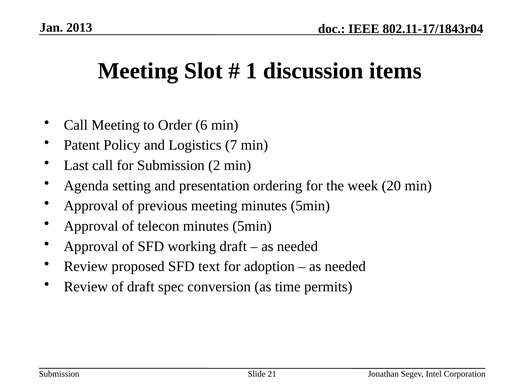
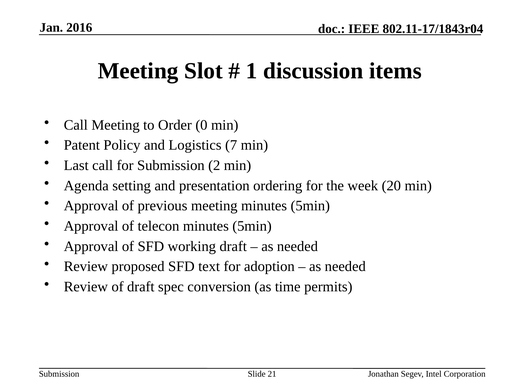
2013: 2013 -> 2016
6: 6 -> 0
